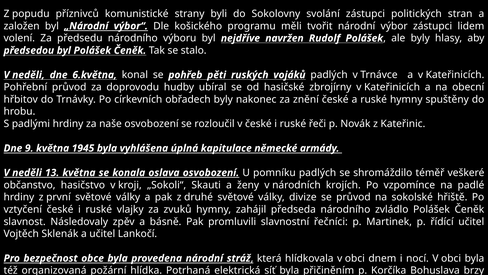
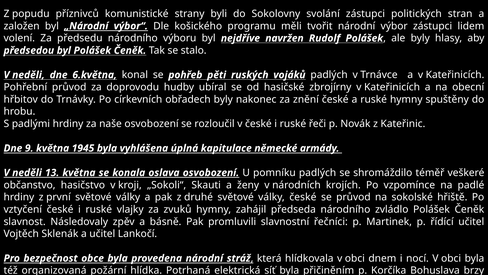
války divize: divize -> české
